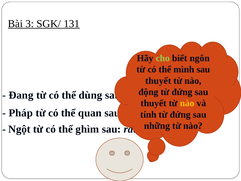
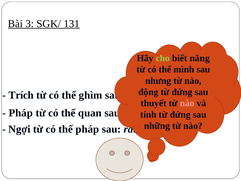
ngôn: ngôn -> năng
thuyết at (158, 81): thuyết -> nhưng
Đang: Đang -> Trích
dùng: dùng -> ghìm
nào at (187, 103) colour: yellow -> pink
Ngột: Ngột -> Ngợi
thể ghìm: ghìm -> pháp
